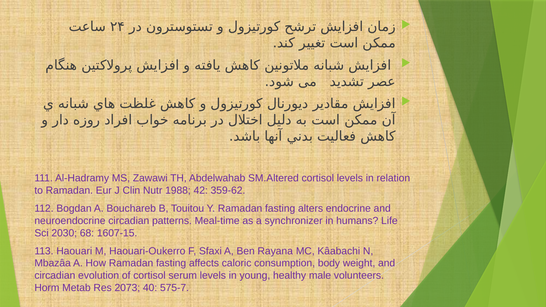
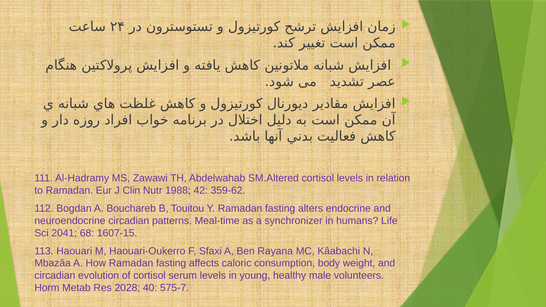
2030: 2030 -> 2041
2073: 2073 -> 2028
